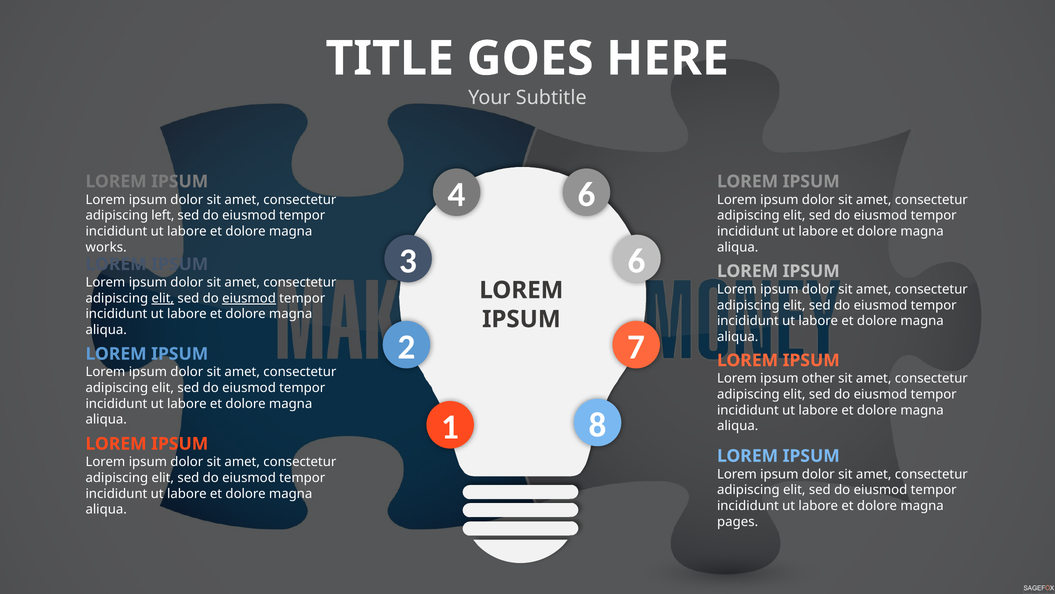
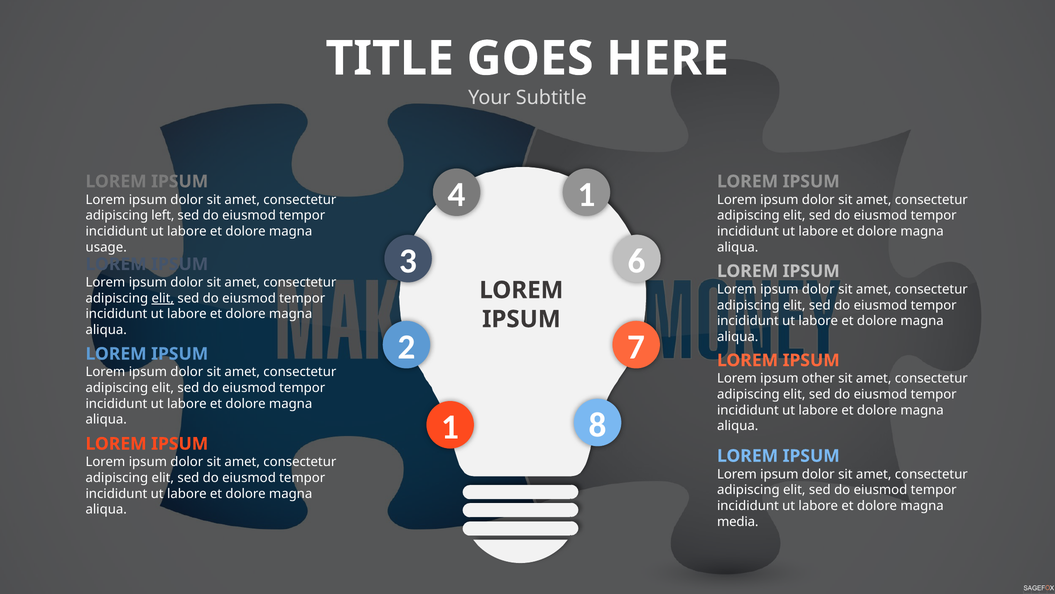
4 6: 6 -> 1
works: works -> usage
eiusmod at (249, 298) underline: present -> none
pages: pages -> media
